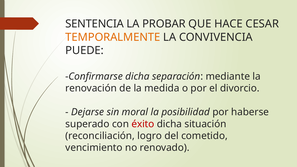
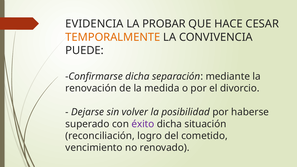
SENTENCIA: SENTENCIA -> EVIDENCIA
moral: moral -> volver
éxito colour: red -> purple
